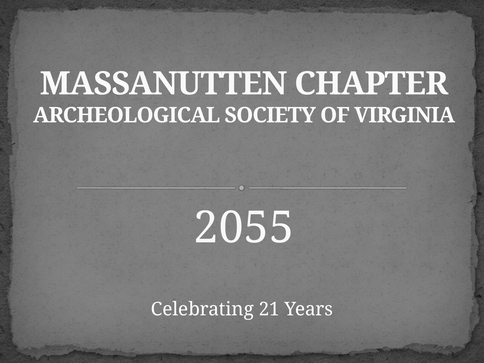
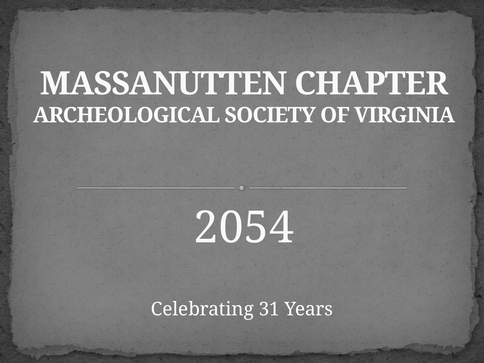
2055: 2055 -> 2054
21: 21 -> 31
